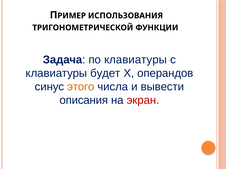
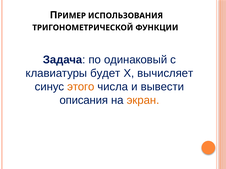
по клавиатуры: клавиатуры -> одинаковый
операндов: операндов -> вычисляет
экран colour: red -> orange
